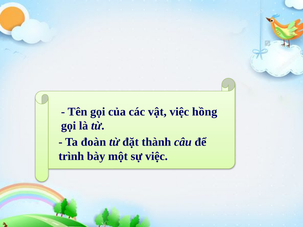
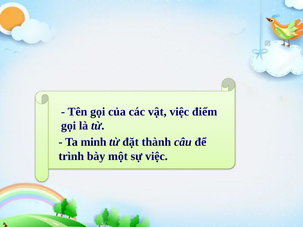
hồng: hồng -> điểm
đoàn: đoàn -> minh
